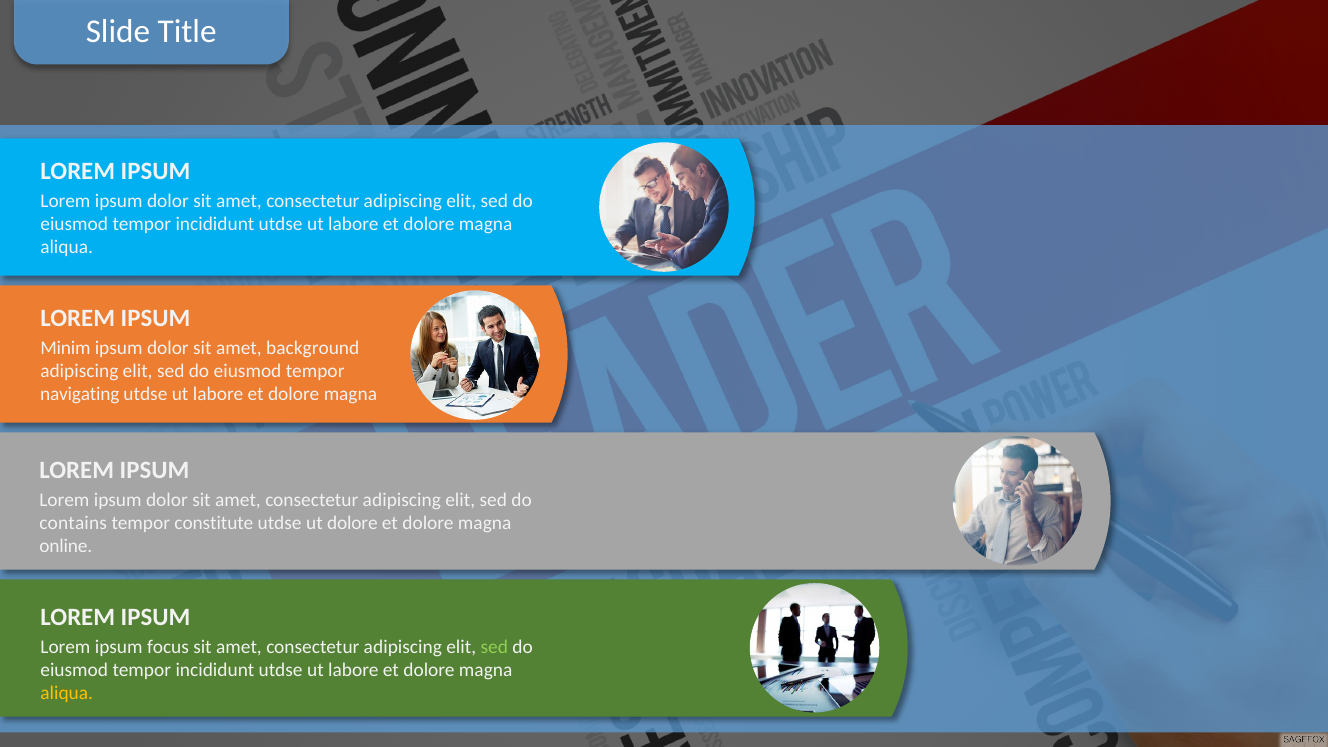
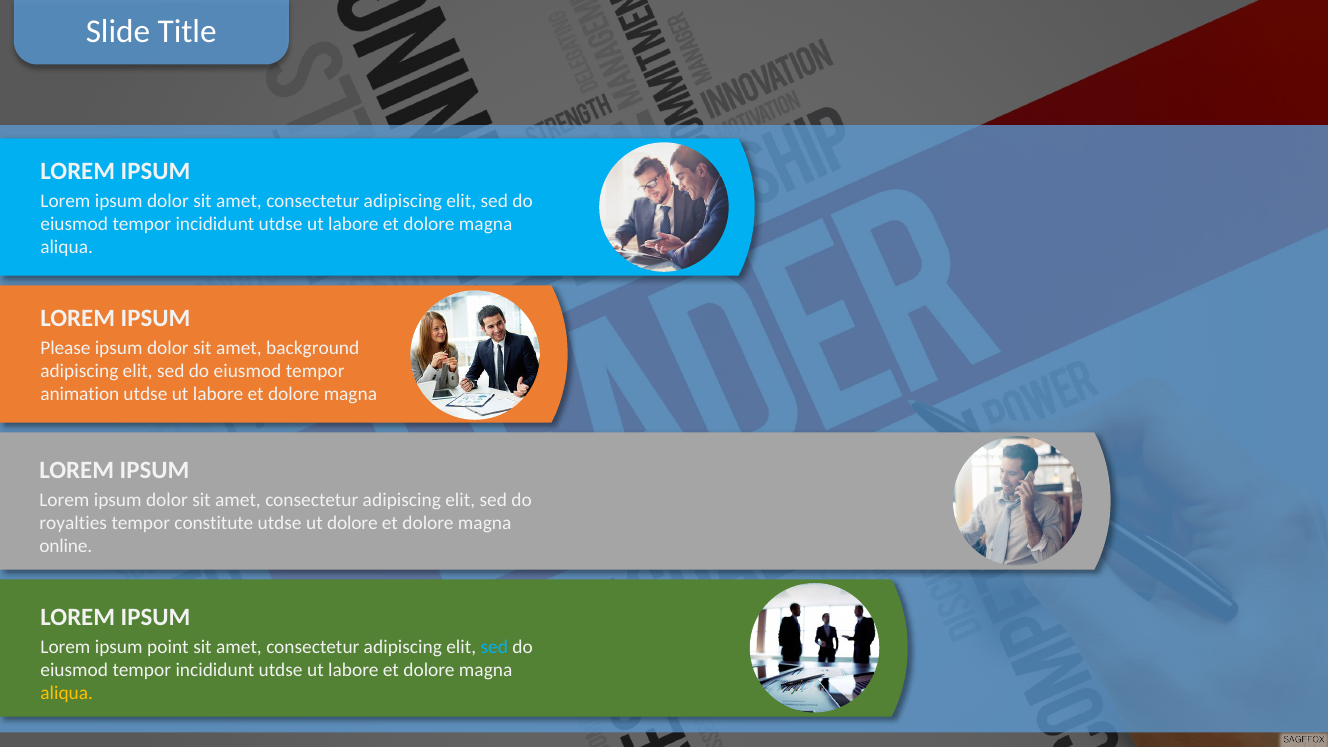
Minim: Minim -> Please
navigating: navigating -> animation
contains: contains -> royalties
focus: focus -> point
sed at (494, 647) colour: light green -> light blue
